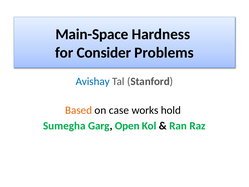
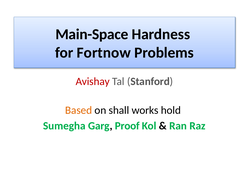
Consider: Consider -> Fortnow
Avishay colour: blue -> red
case: case -> shall
Open: Open -> Proof
